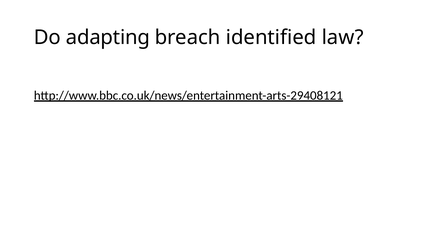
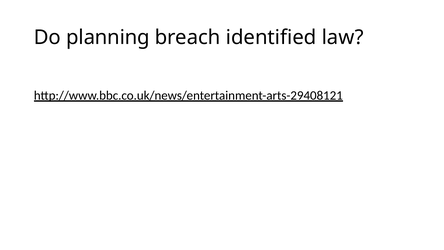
adapting: adapting -> planning
